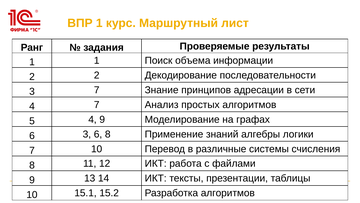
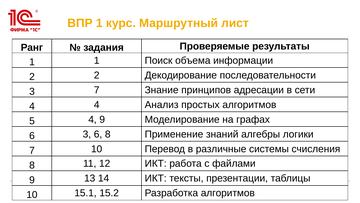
4 7: 7 -> 4
